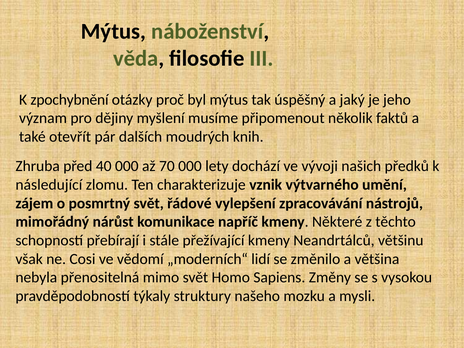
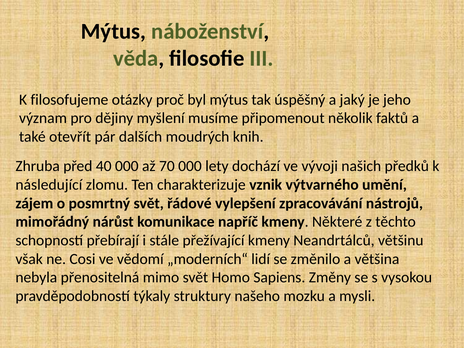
zpochybnění: zpochybnění -> filosofujeme
